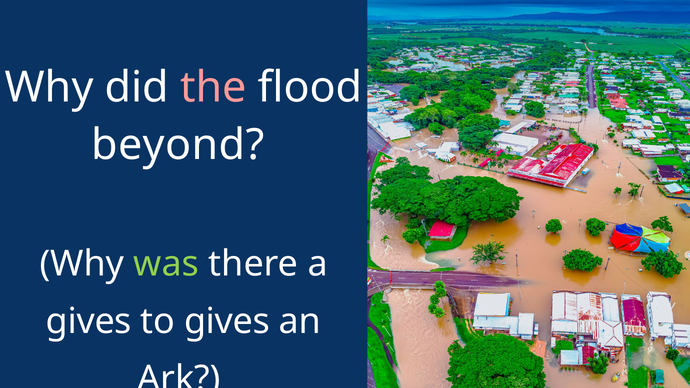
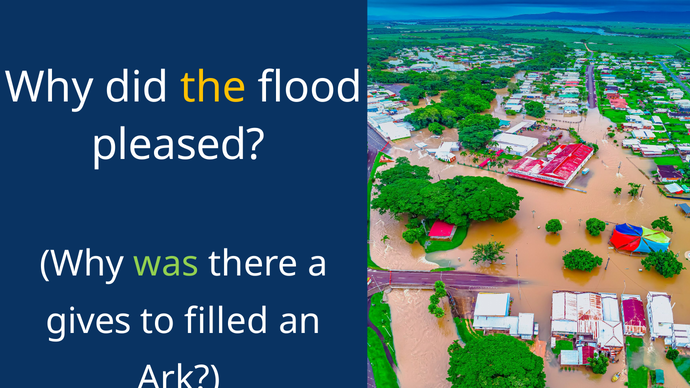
the colour: pink -> yellow
beyond: beyond -> pleased
to gives: gives -> filled
